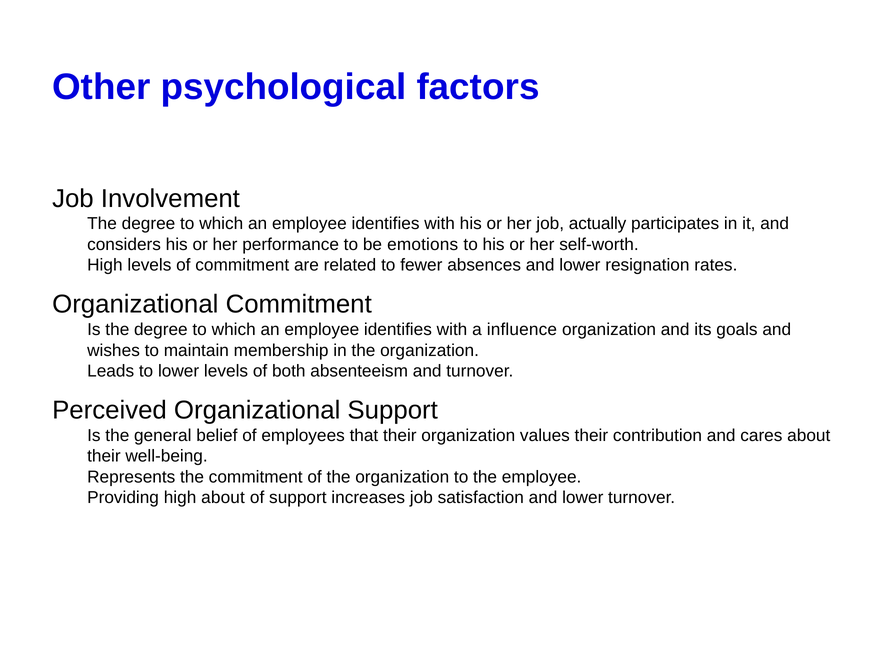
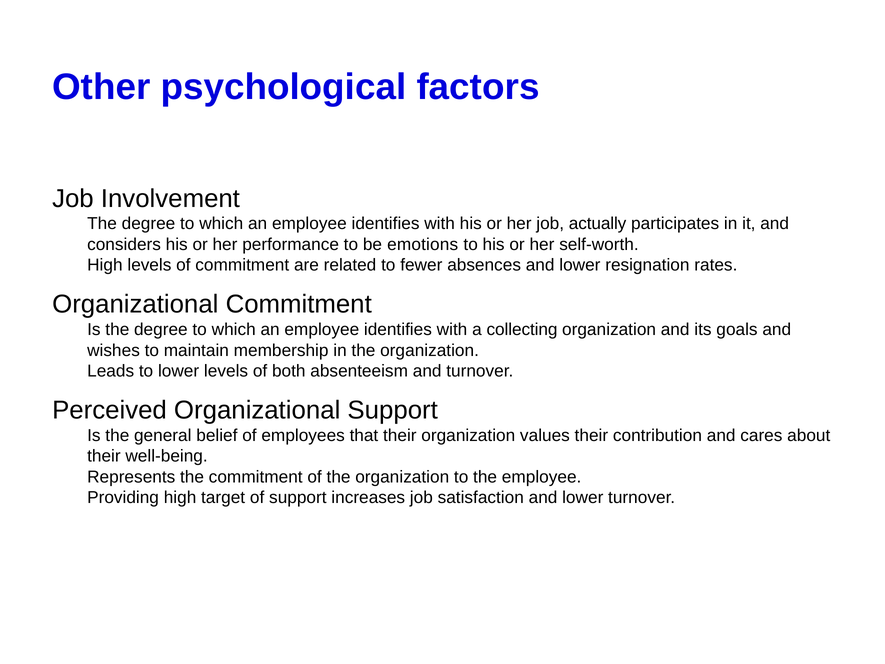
influence: influence -> collecting
high about: about -> target
